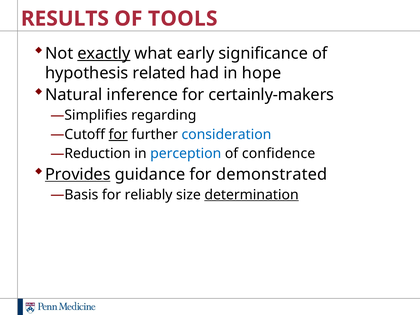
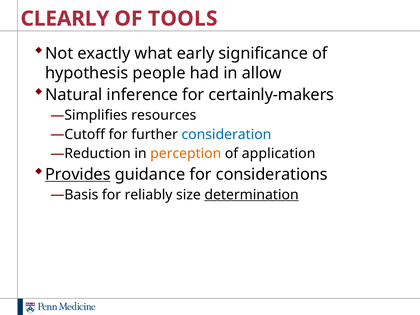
RESULTS: RESULTS -> CLEARLY
exactly underline: present -> none
related: related -> people
hope: hope -> allow
regarding: regarding -> resources
for at (118, 134) underline: present -> none
perception colour: blue -> orange
confidence: confidence -> application
demonstrated: demonstrated -> considerations
